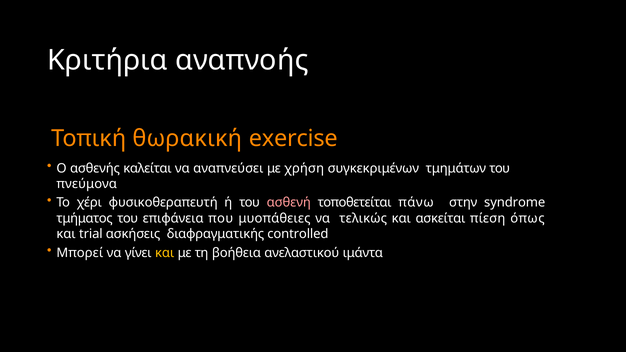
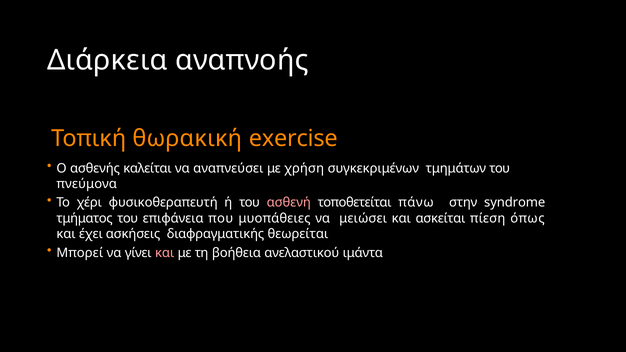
Κριτήρια: Κριτήρια -> Διάρκεια
τελικώς: τελικώς -> μειώσει
trial: trial -> έχει
controlled: controlled -> θεωρείται
και at (165, 253) colour: yellow -> pink
